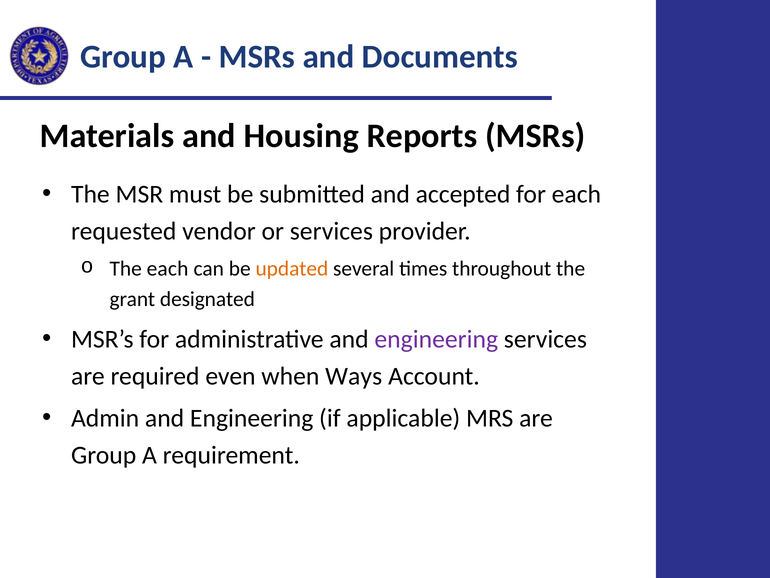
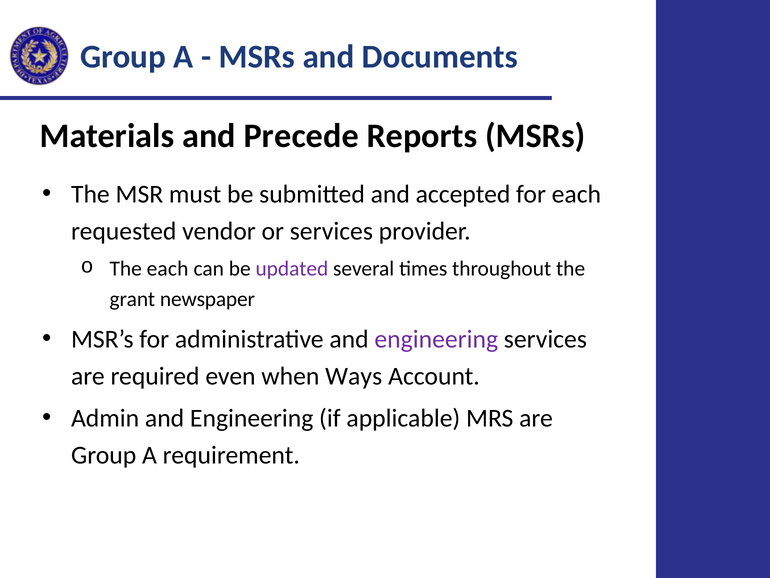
Housing: Housing -> Precede
updated colour: orange -> purple
designated: designated -> newspaper
